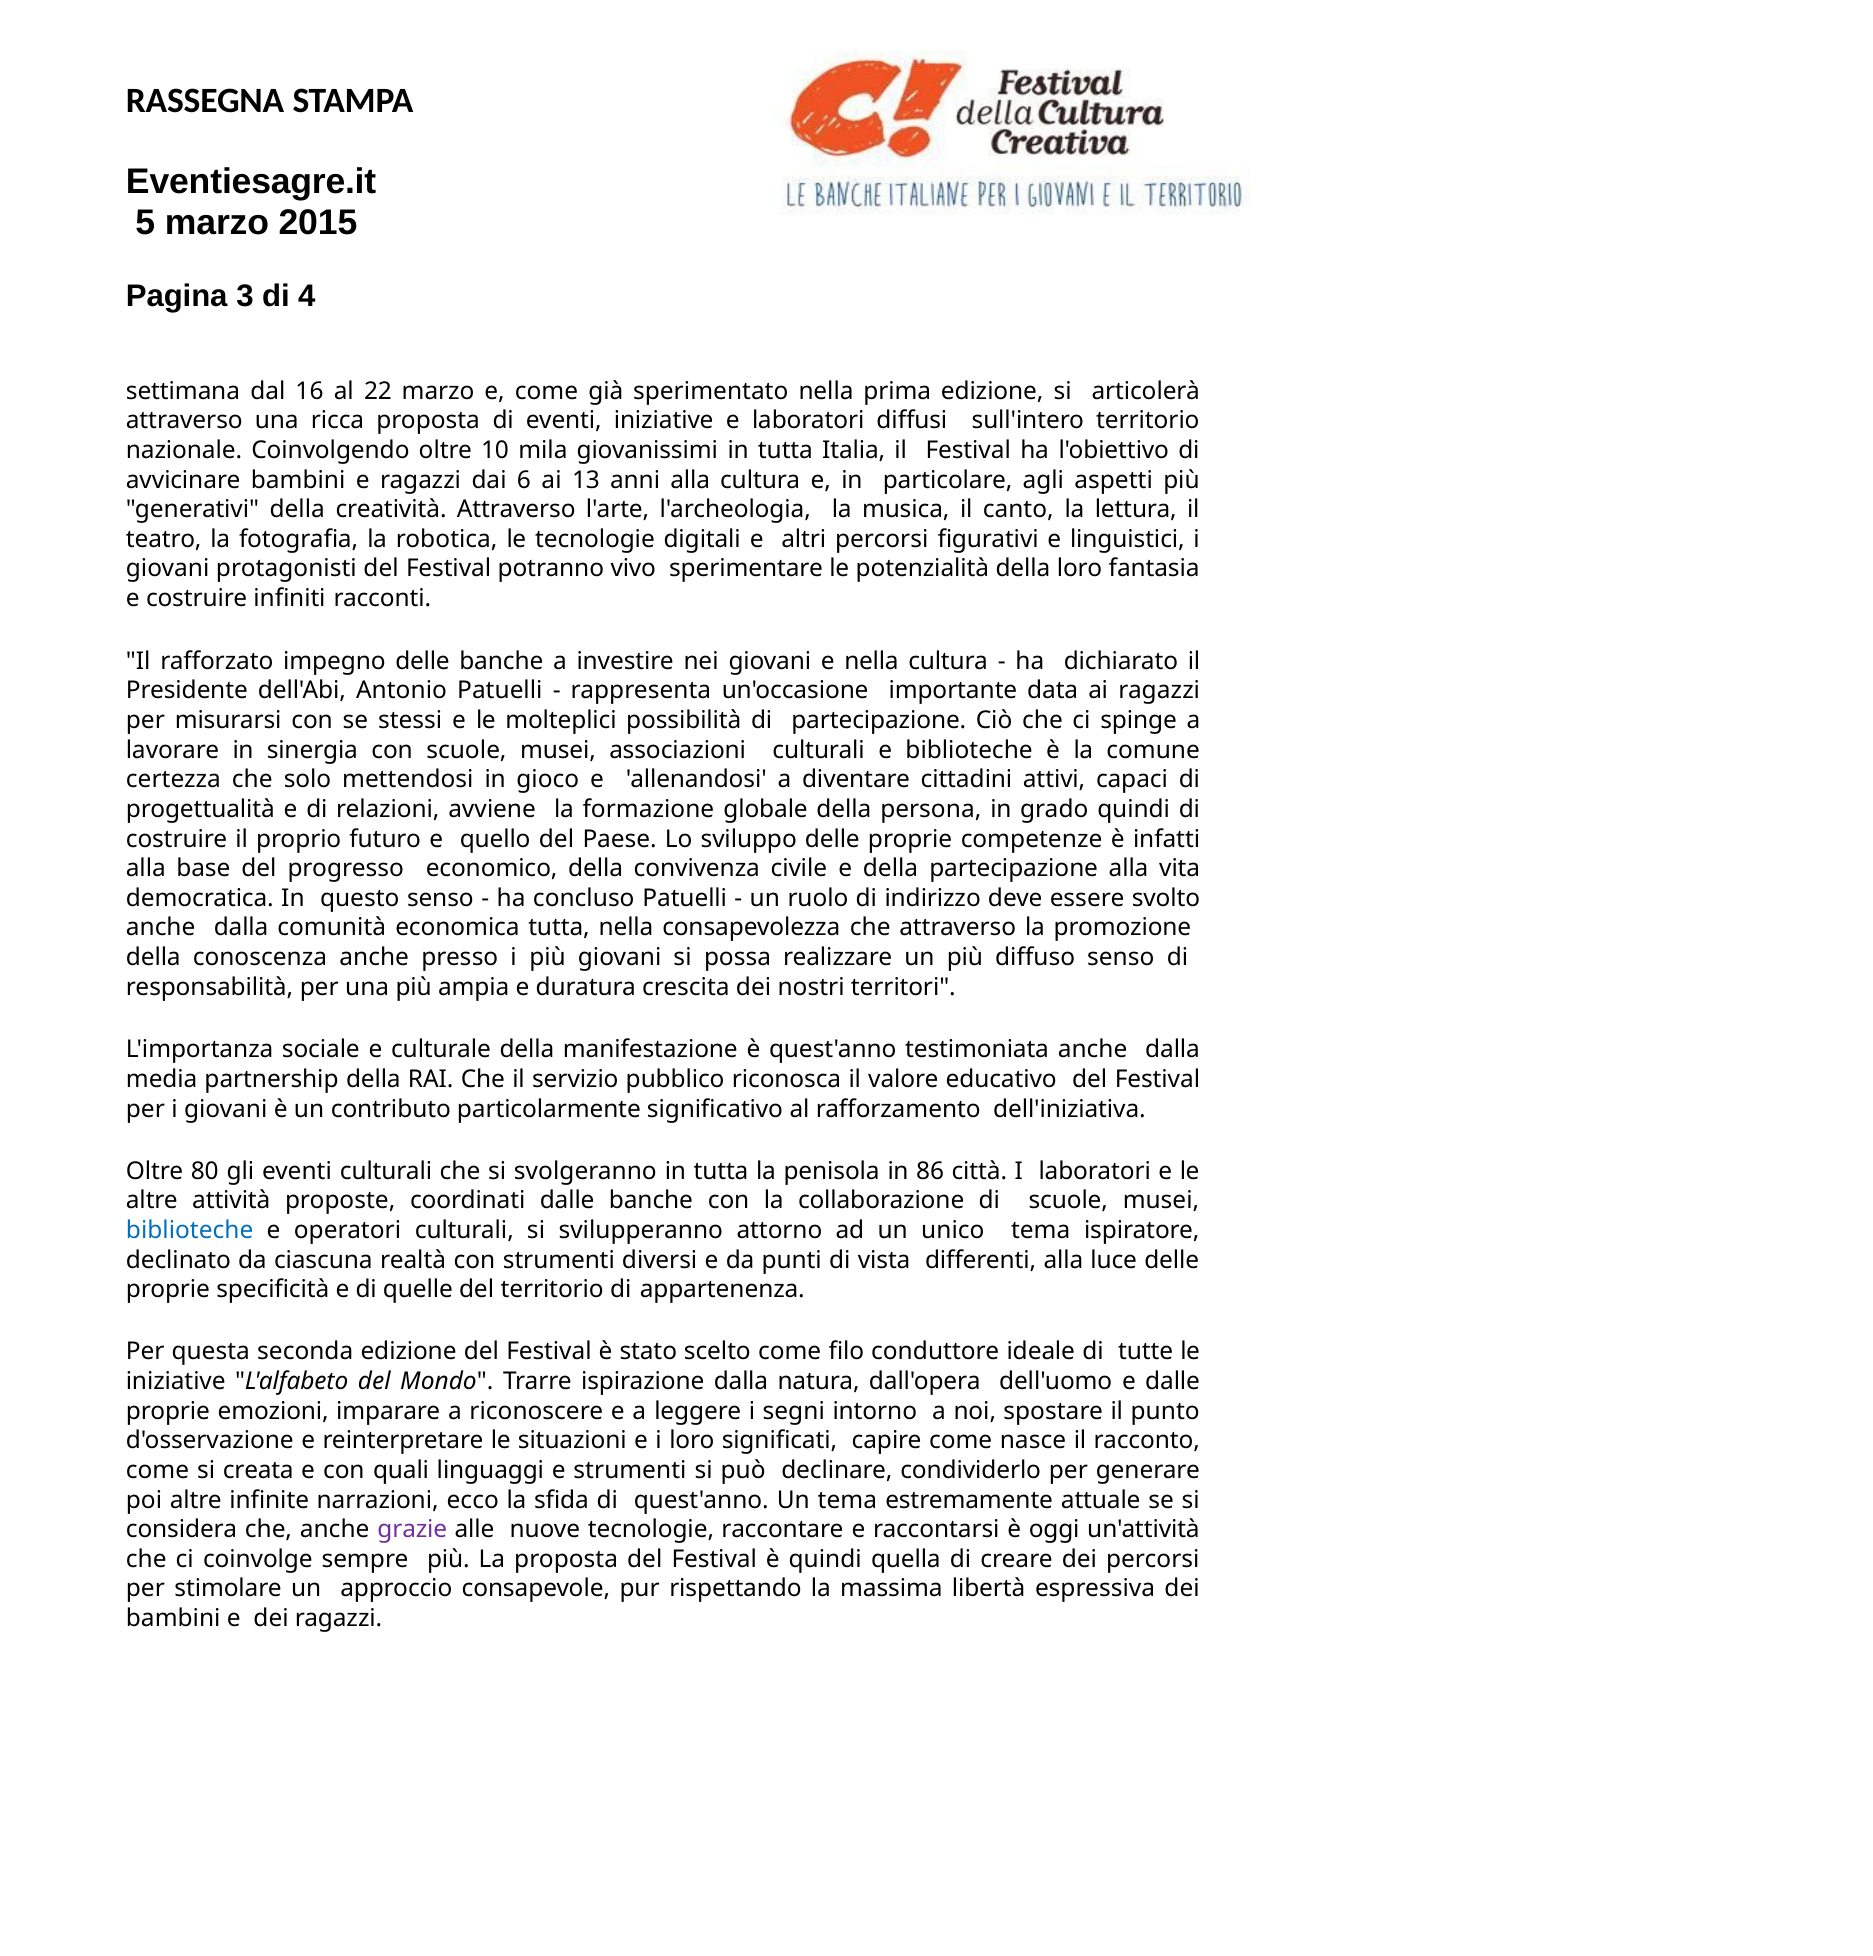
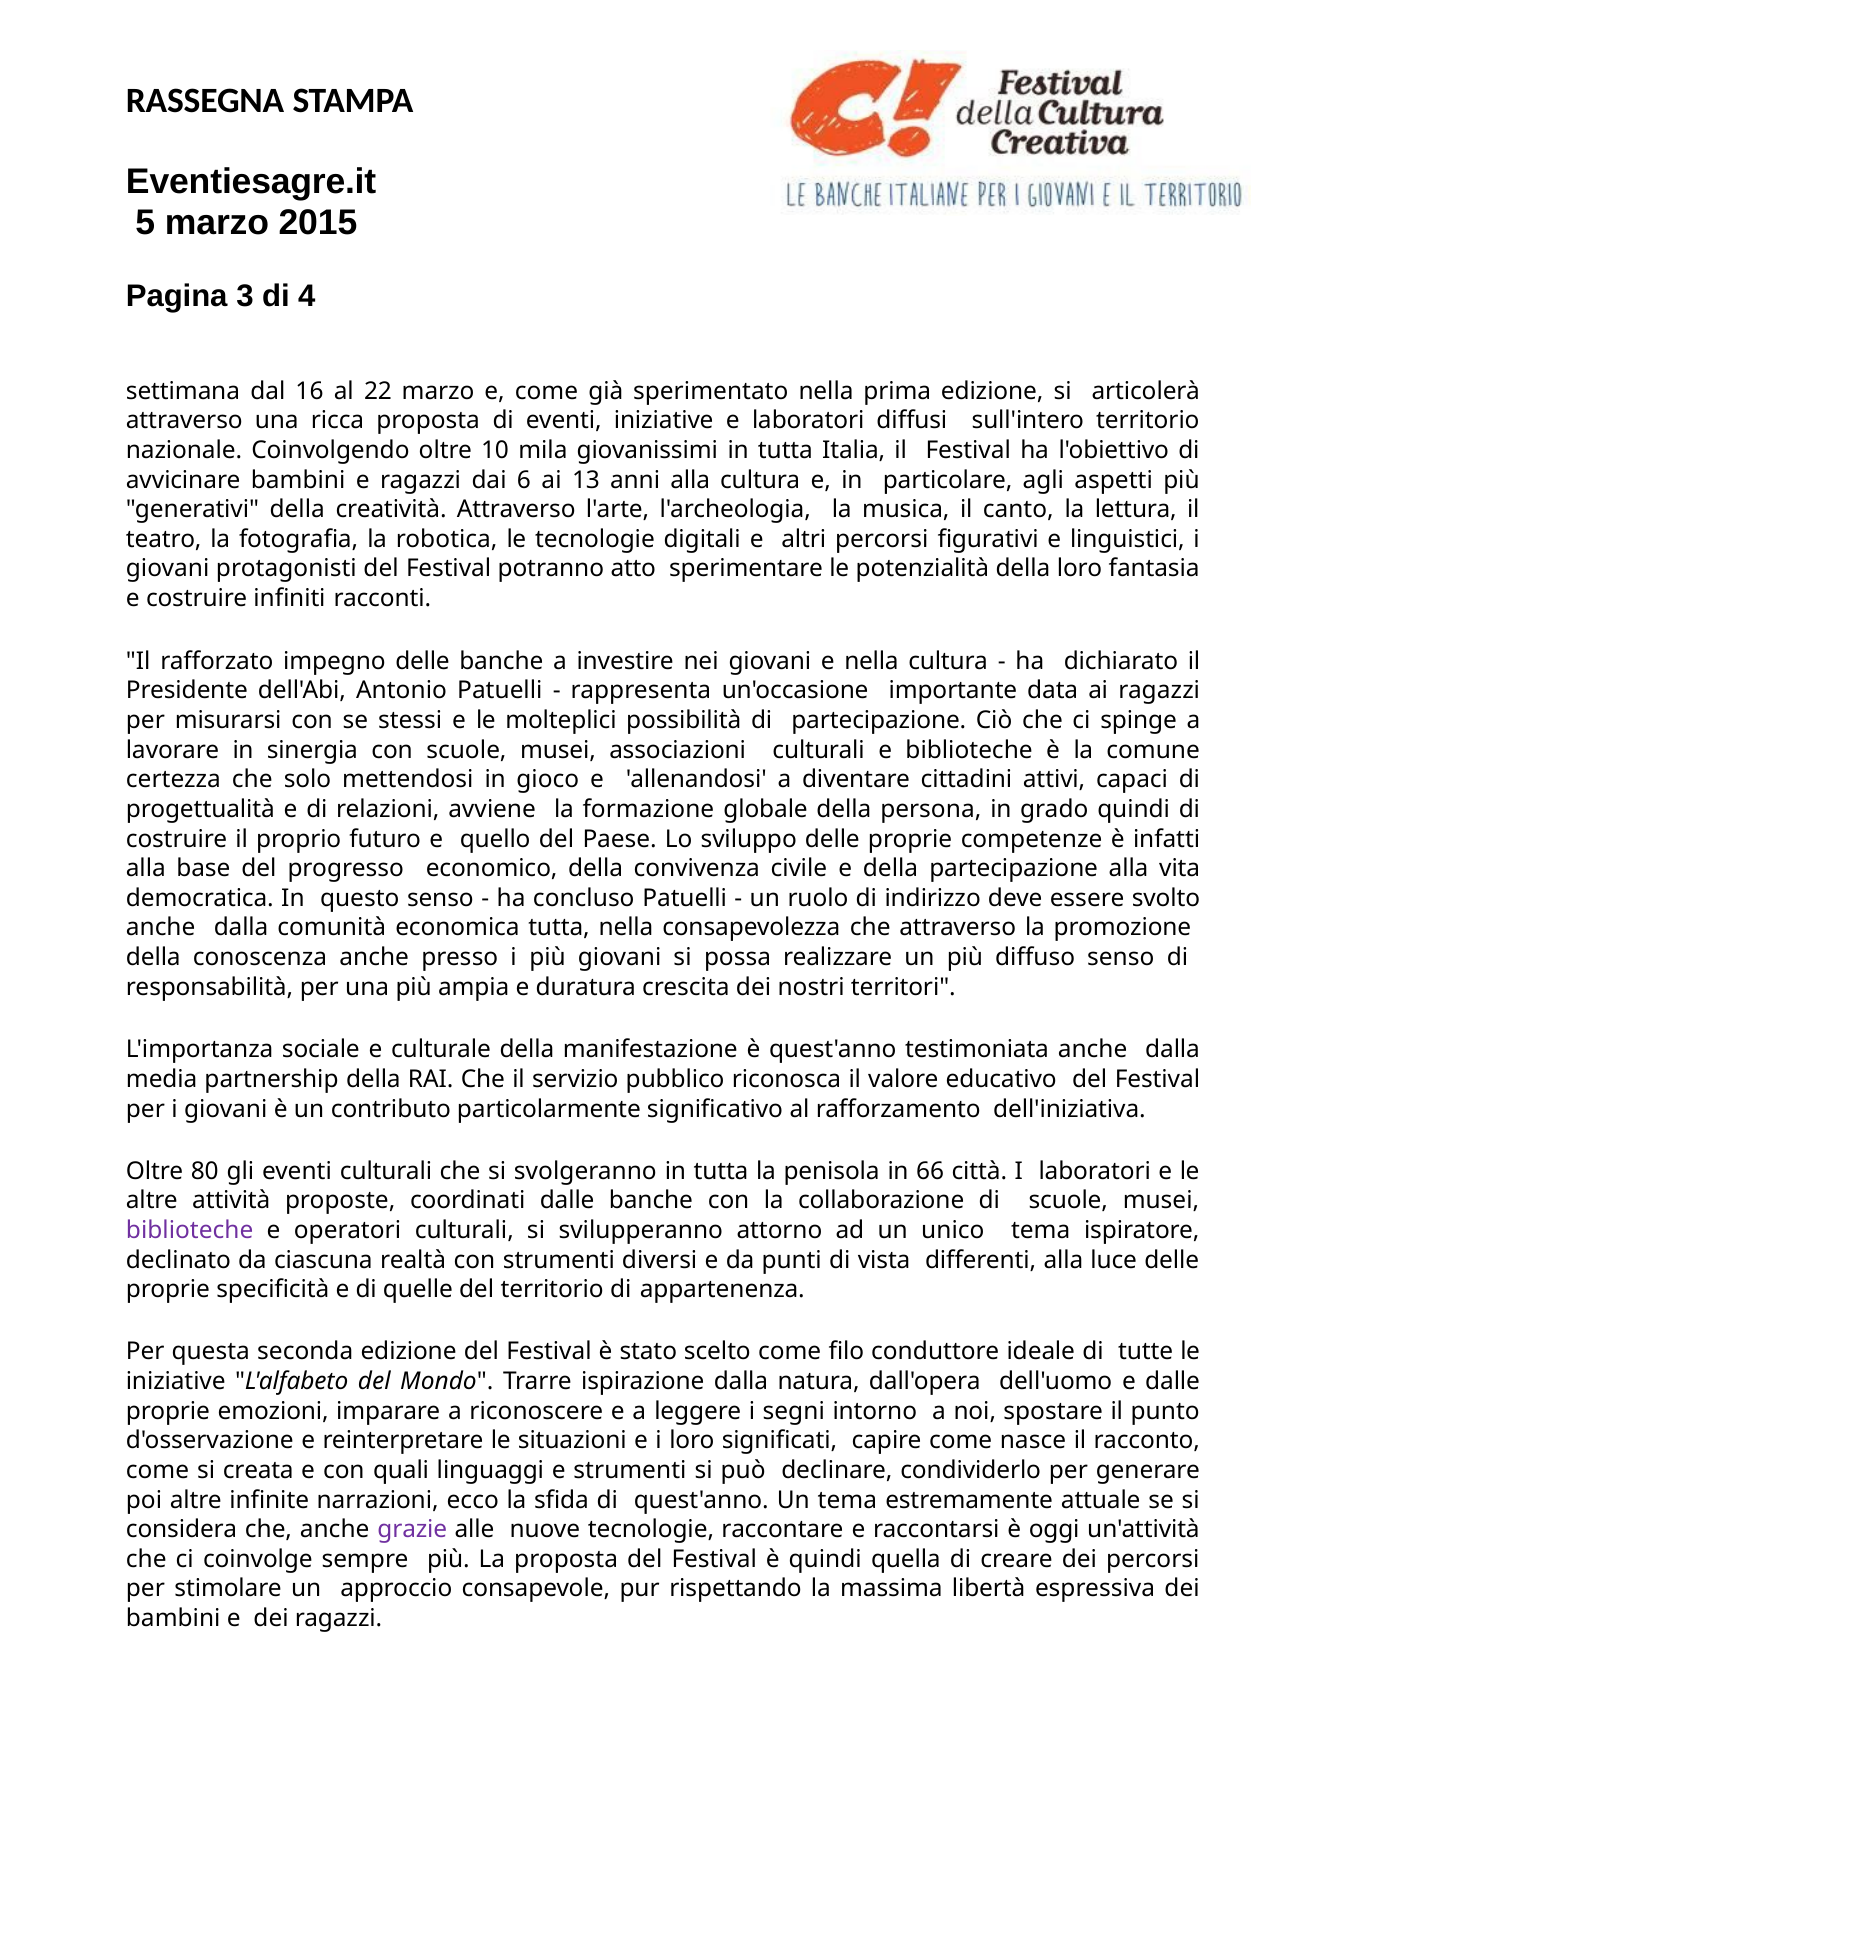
vivo: vivo -> atto
86: 86 -> 66
biblioteche at (190, 1230) colour: blue -> purple
